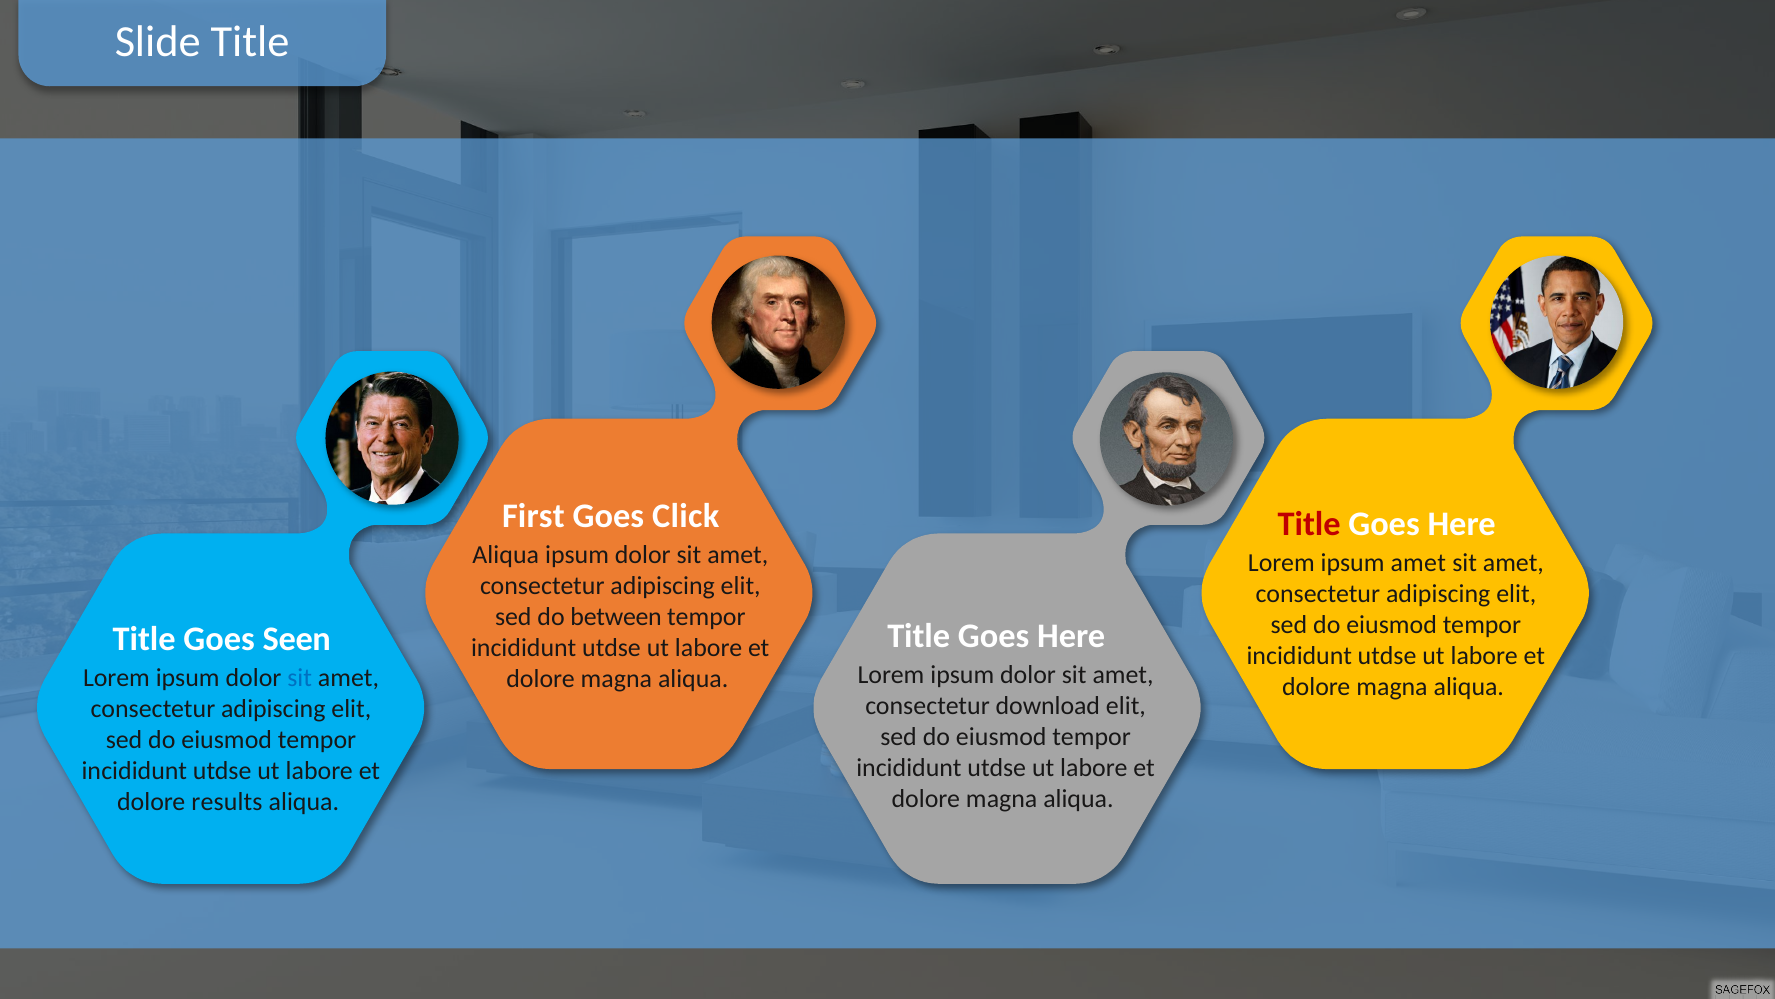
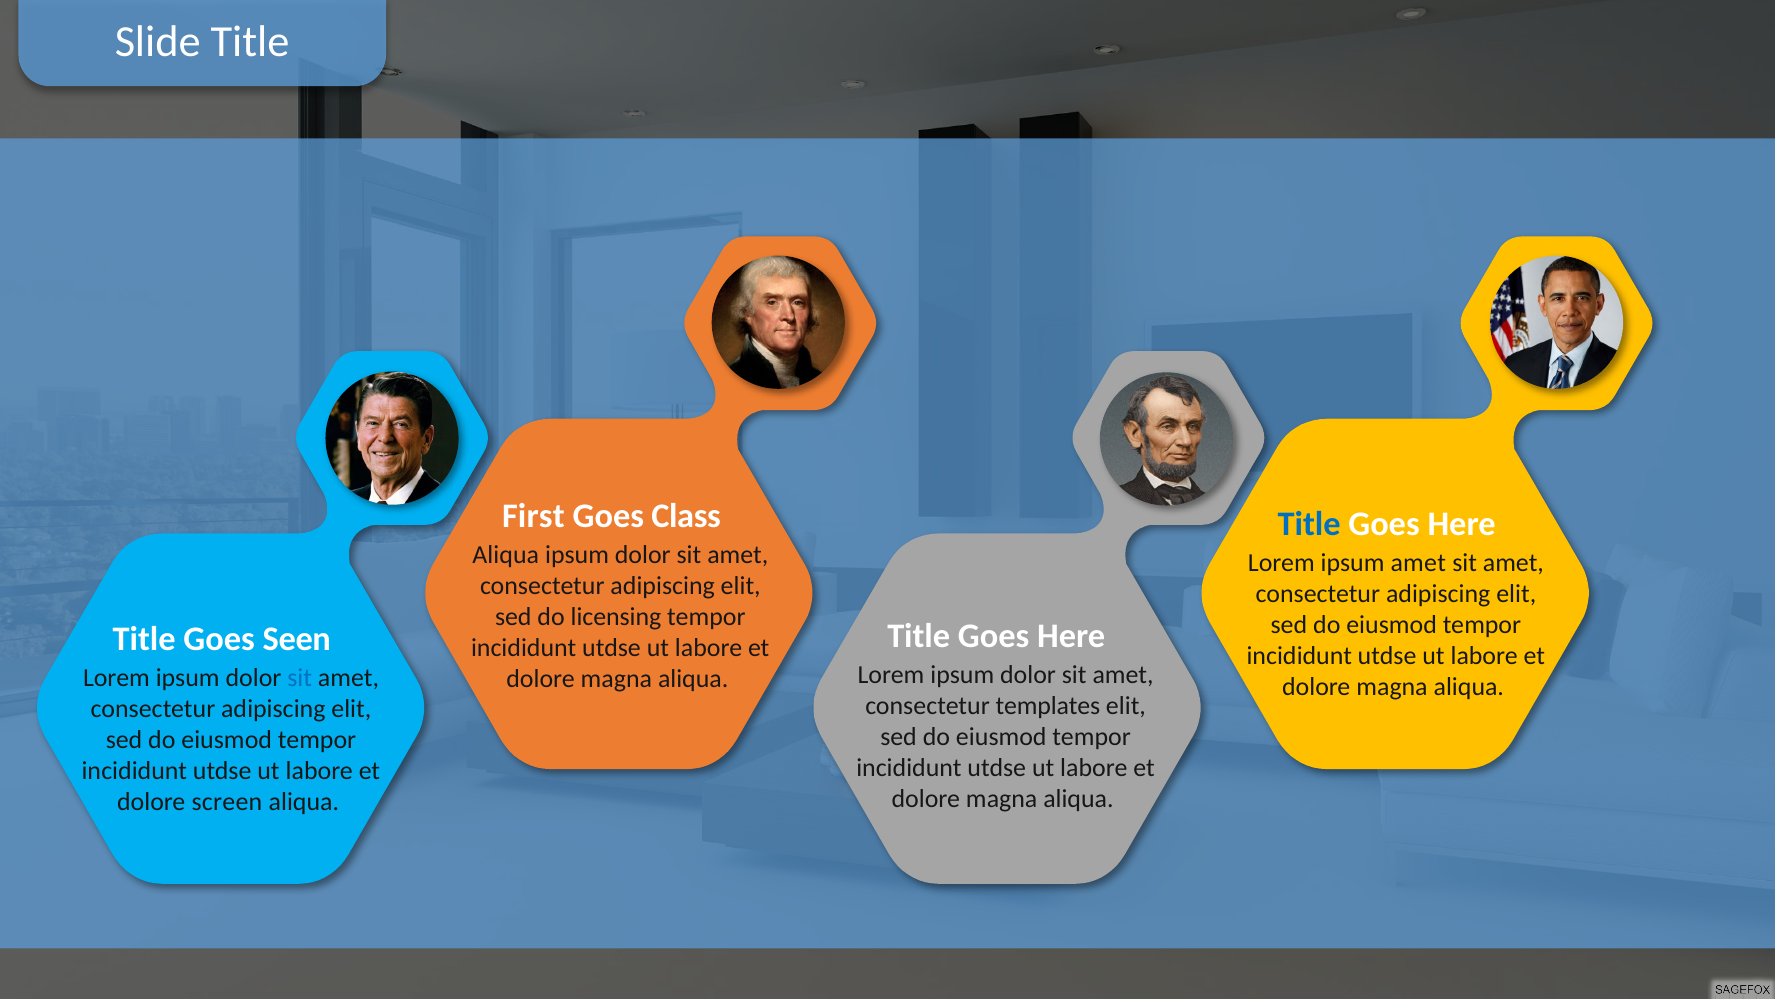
Click: Click -> Class
Title at (1309, 524) colour: red -> blue
between: between -> licensing
download: download -> templates
results: results -> screen
